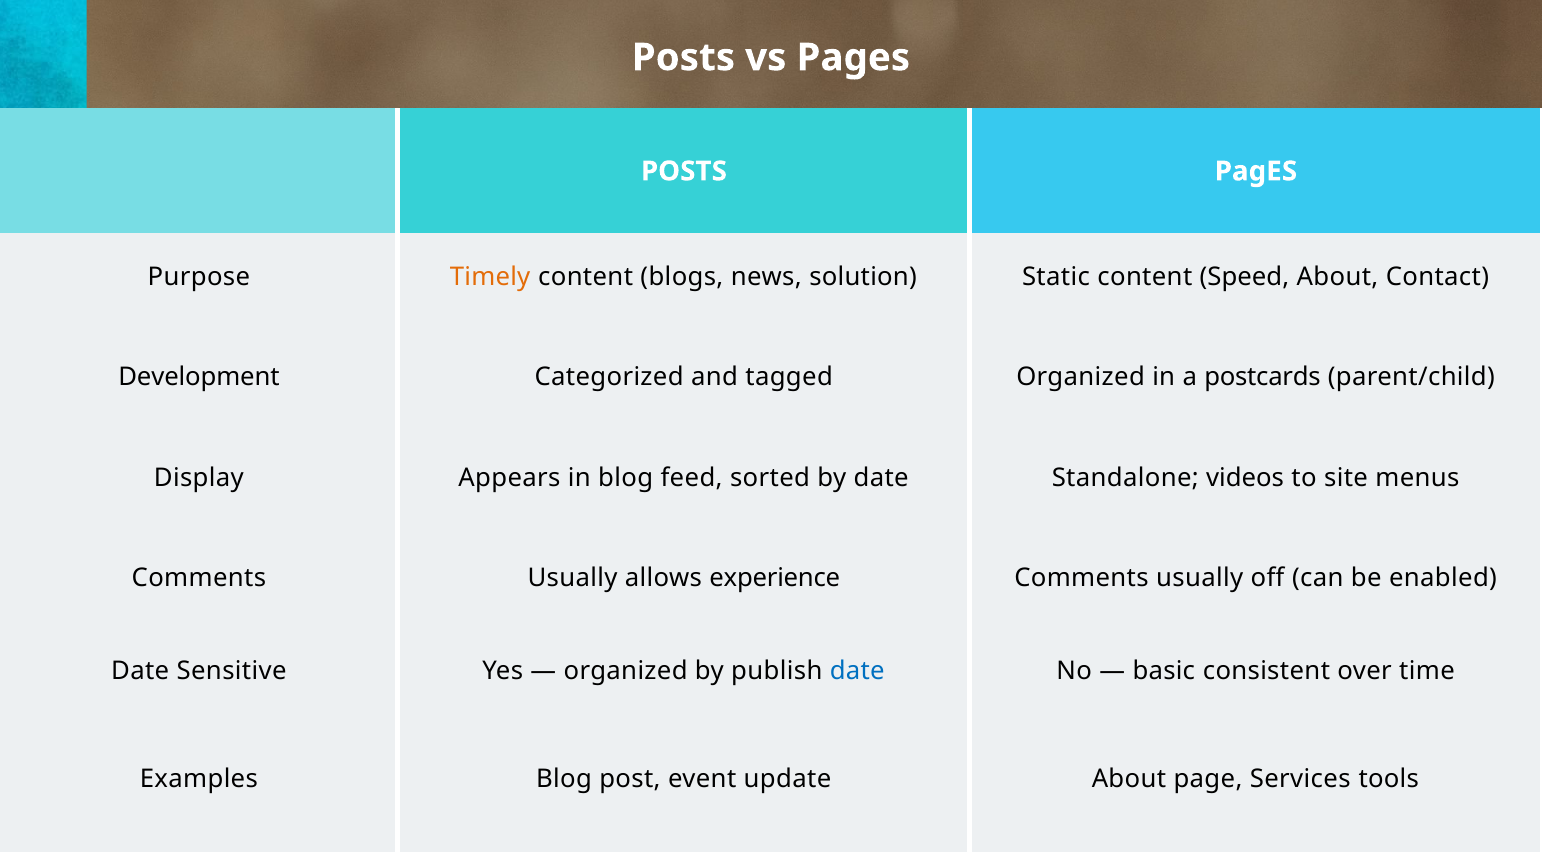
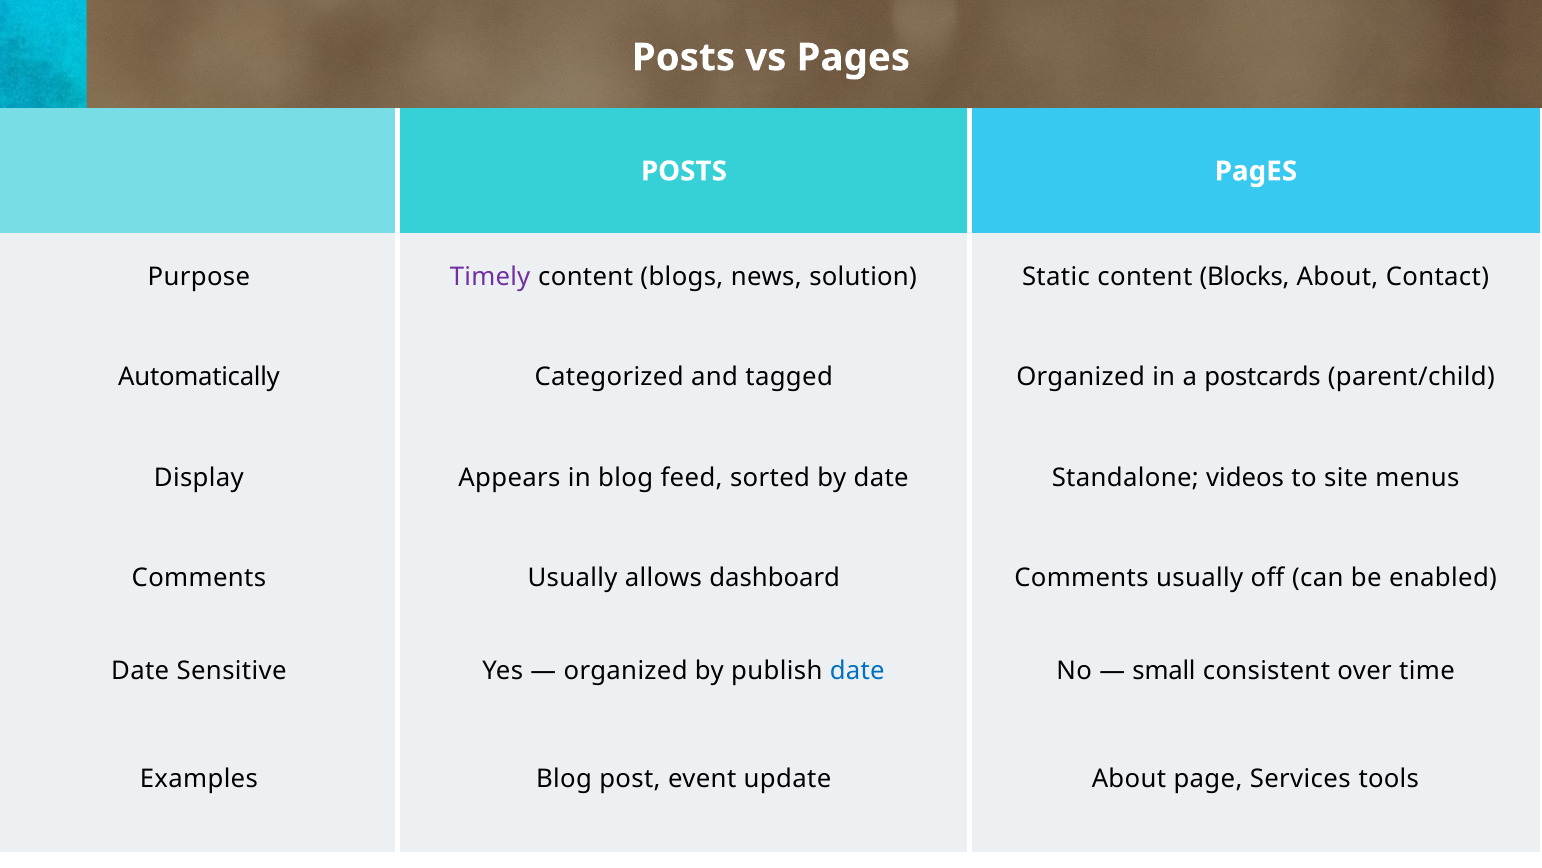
Timely colour: orange -> purple
Speed: Speed -> Blocks
Development: Development -> Automatically
experience: experience -> dashboard
basic: basic -> small
